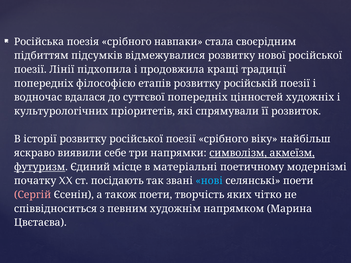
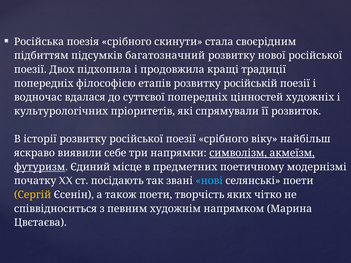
навпаки: навпаки -> скинути
відмежувалися: відмежувалися -> багатозначний
Лінії: Лінії -> Двох
матеріальні: матеріальні -> предметних
Сергій colour: pink -> yellow
